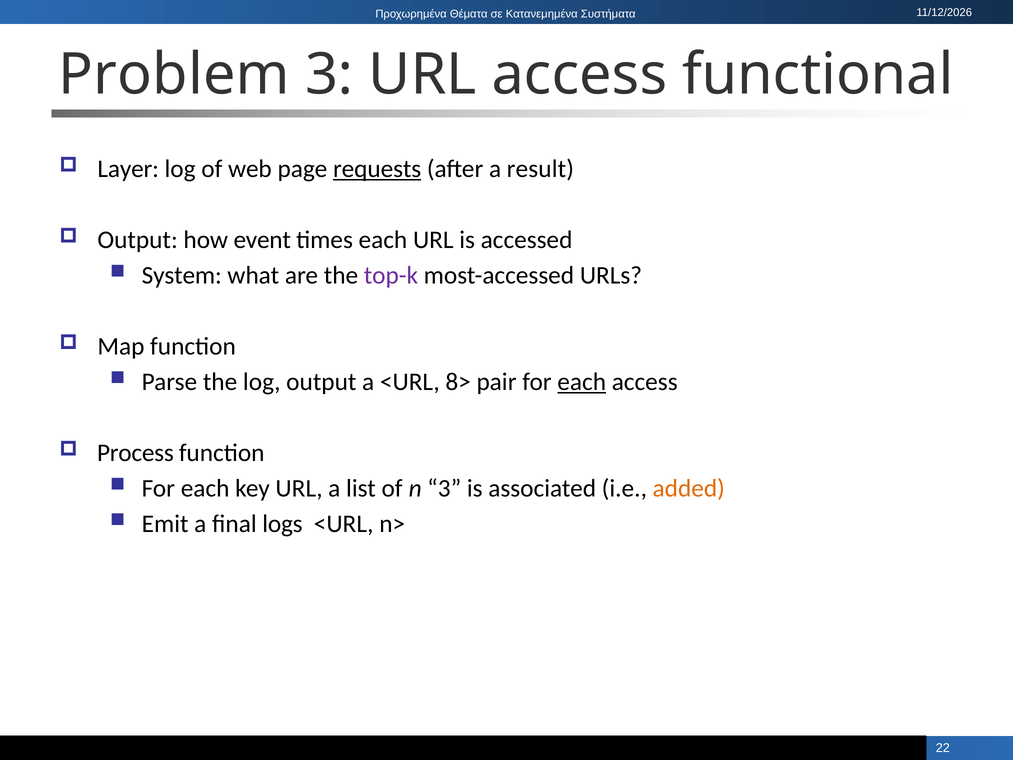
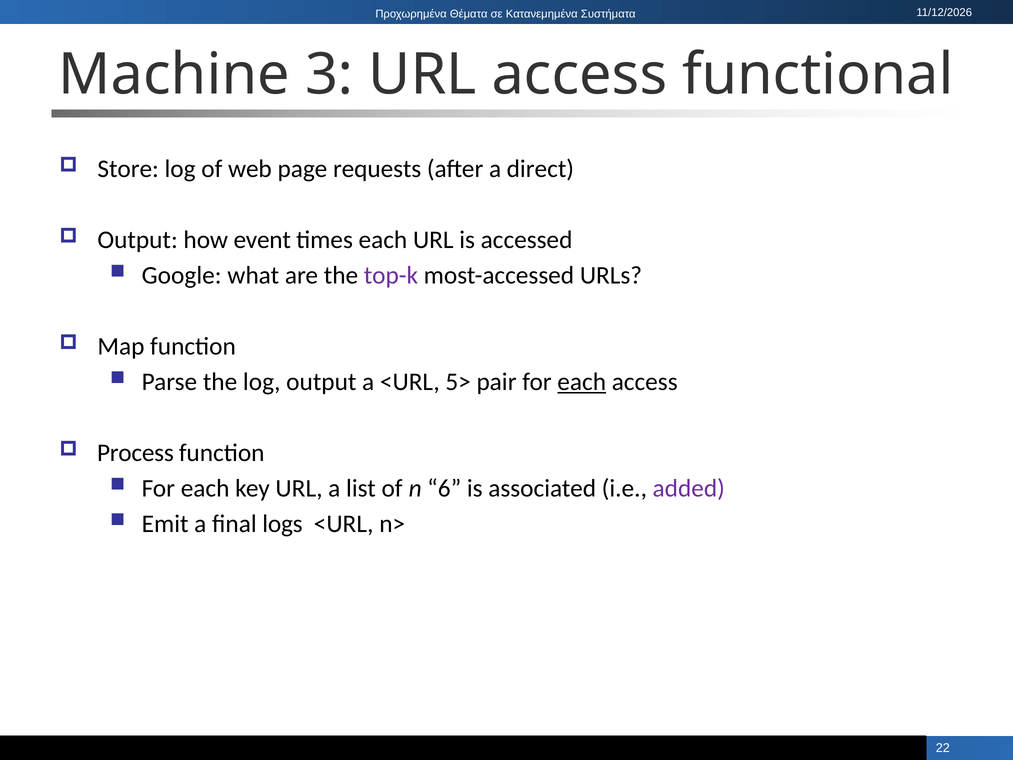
Problem: Problem -> Machine
Layer: Layer -> Store
requests underline: present -> none
result: result -> direct
System: System -> Google
8>: 8> -> 5>
n 3: 3 -> 6
added colour: orange -> purple
